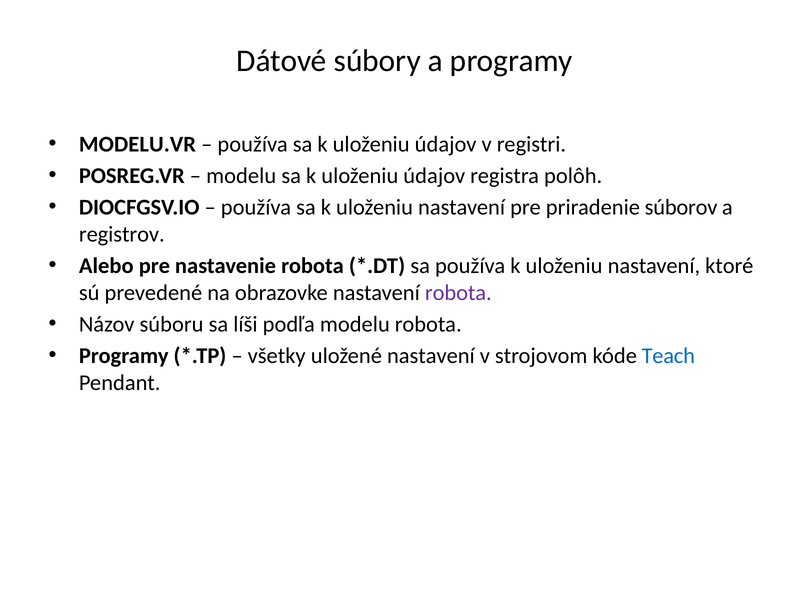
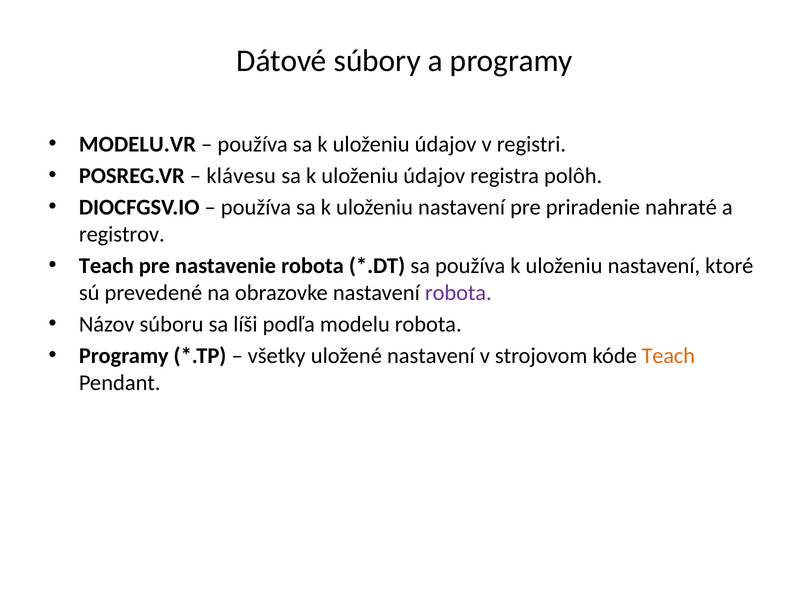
modelu at (241, 176): modelu -> klávesu
súborov: súborov -> nahraté
Alebo at (106, 266): Alebo -> Teach
Teach at (668, 356) colour: blue -> orange
